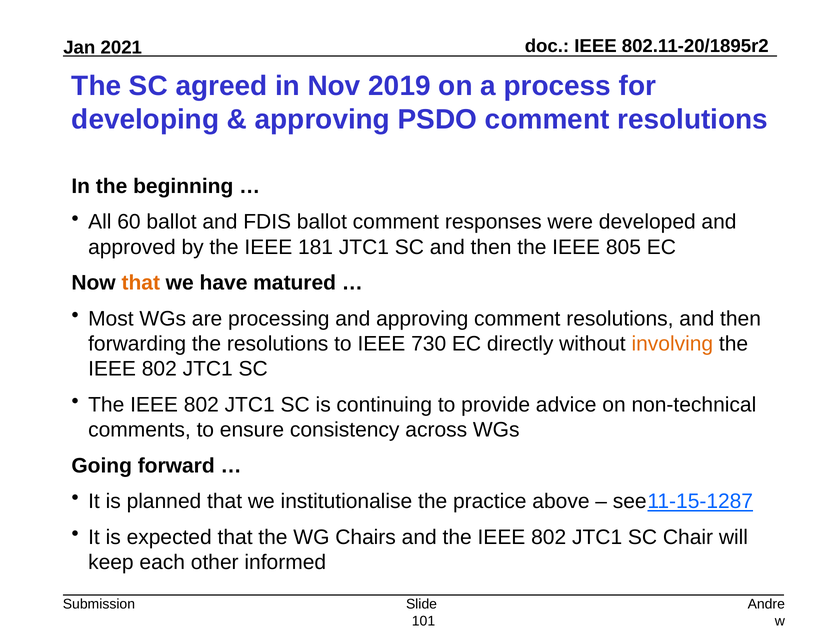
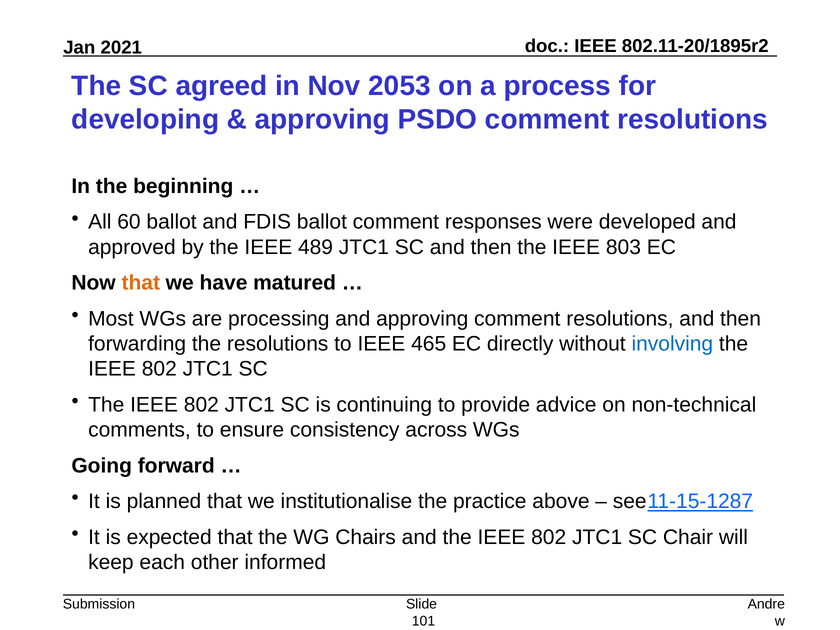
2019: 2019 -> 2053
181: 181 -> 489
805: 805 -> 803
730: 730 -> 465
involving colour: orange -> blue
